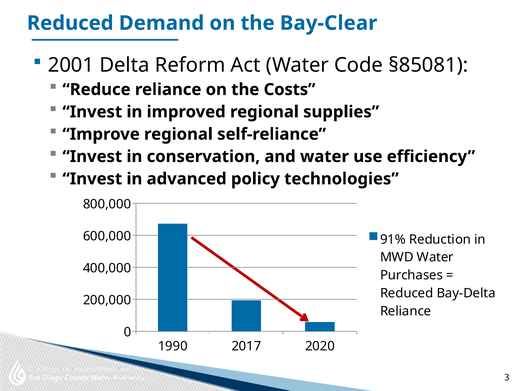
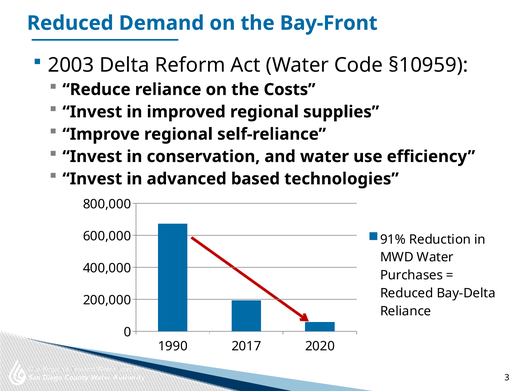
Bay-Clear: Bay-Clear -> Bay-Front
2001: 2001 -> 2003
§85081: §85081 -> §10959
policy: policy -> based
